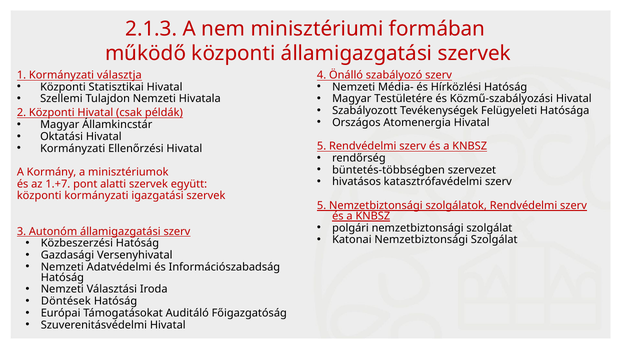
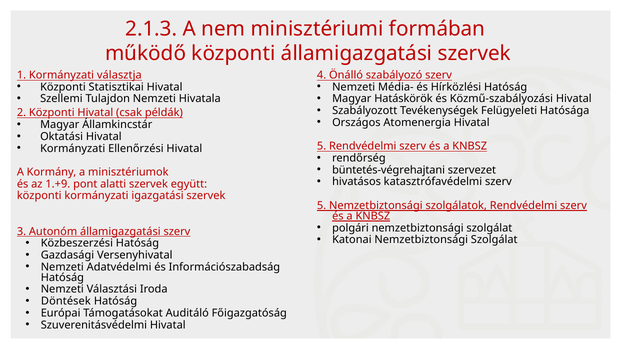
Testületére: Testületére -> Hatáskörök
büntetés-többségben: büntetés-többségben -> büntetés-végrehajtani
1.+7: 1.+7 -> 1.+9
